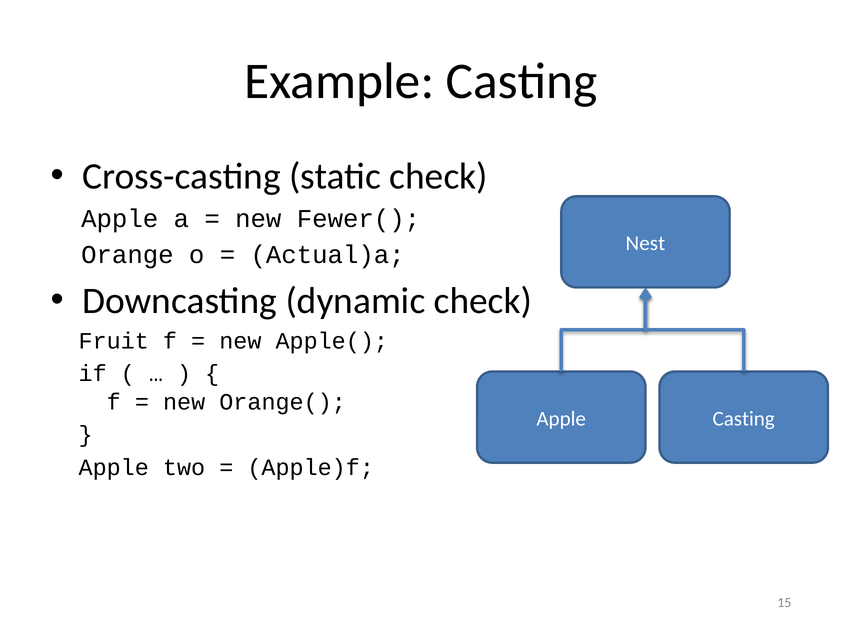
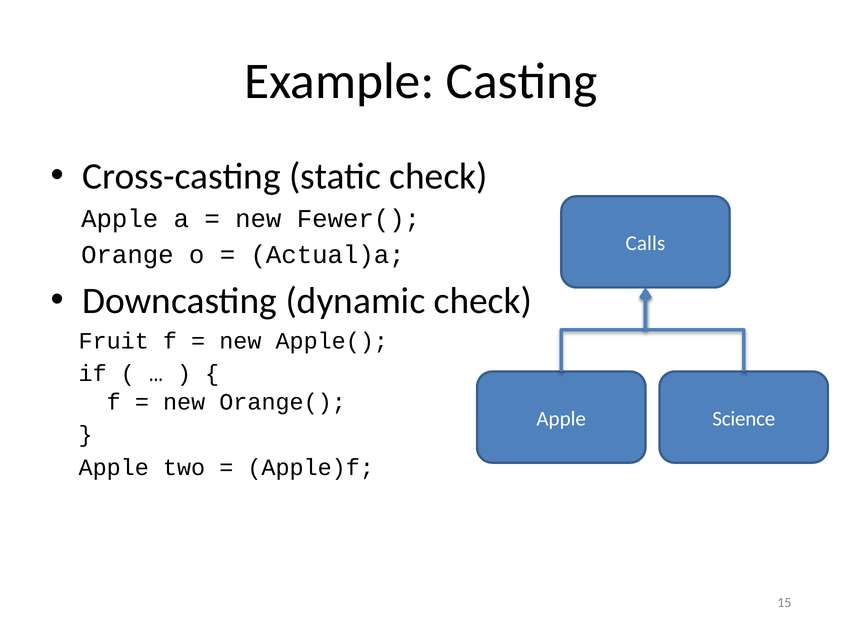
Nest: Nest -> Calls
Apple Casting: Casting -> Science
